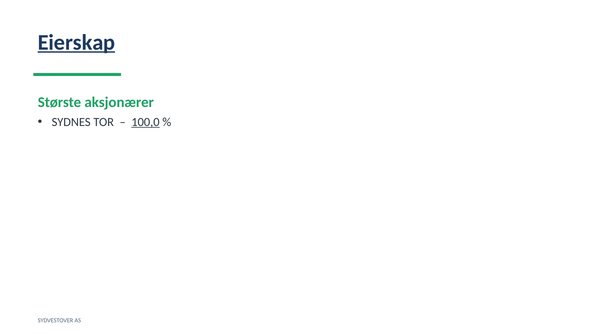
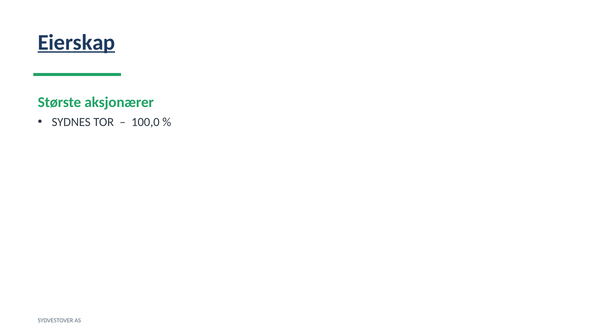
100,0 underline: present -> none
